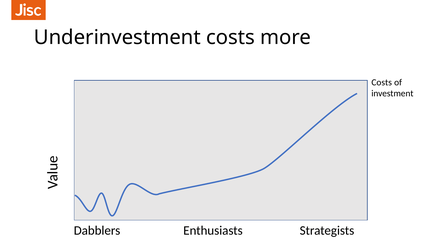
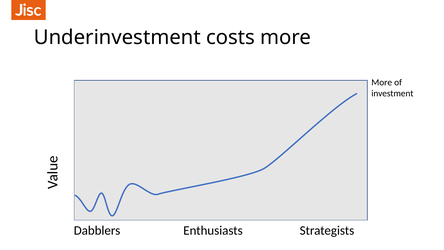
Costs at (382, 82): Costs -> More
